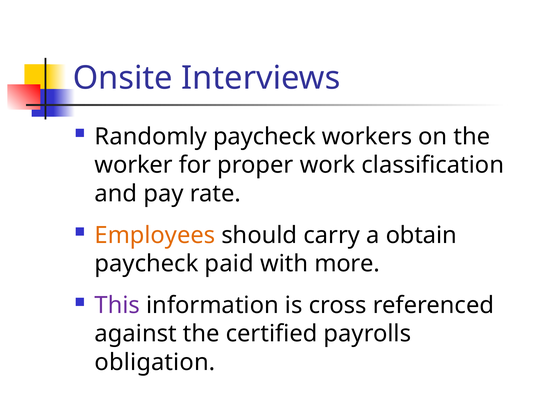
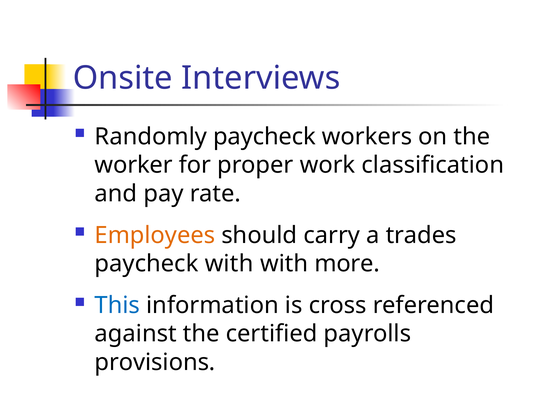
obtain: obtain -> trades
paycheck paid: paid -> with
This colour: purple -> blue
obligation: obligation -> provisions
